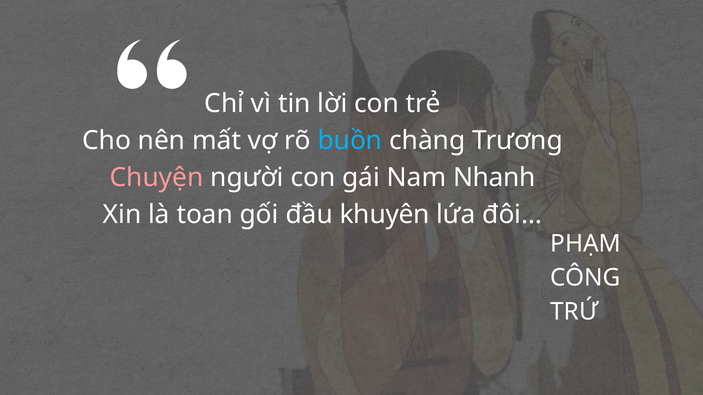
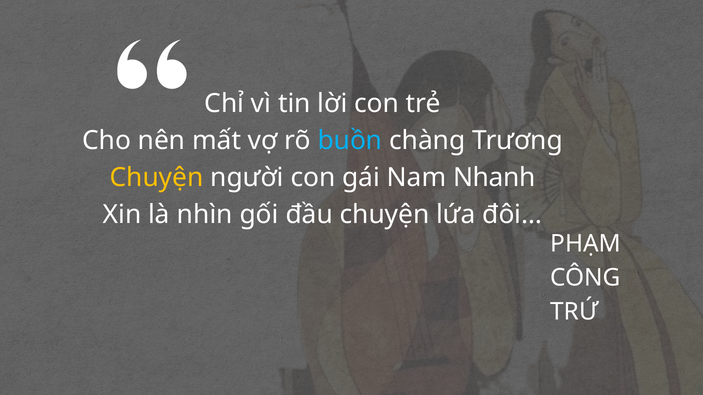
Chuyện at (157, 178) colour: pink -> yellow
toan: toan -> nhìn
đầu khuyên: khuyên -> chuyện
